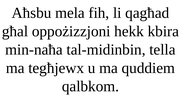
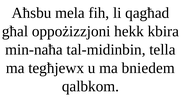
quddiem: quddiem -> bniedem
